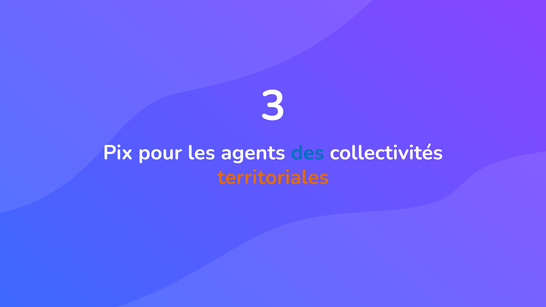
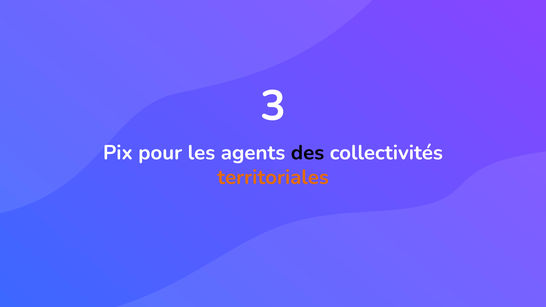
des colour: blue -> black
